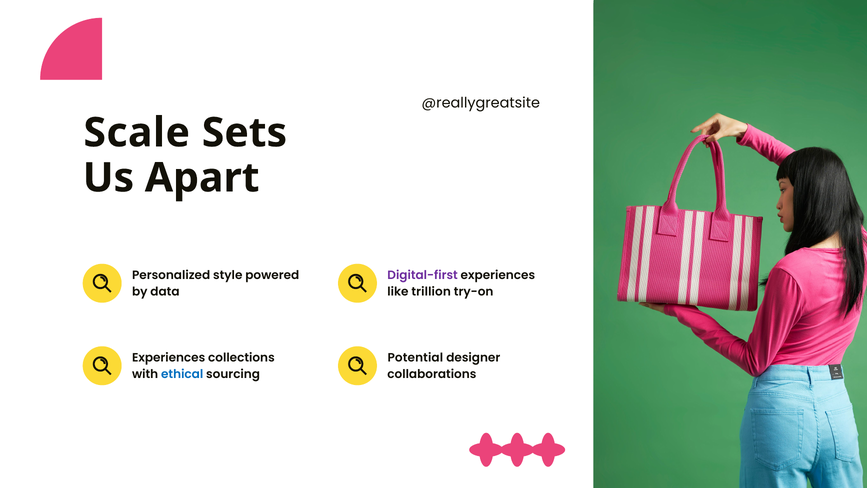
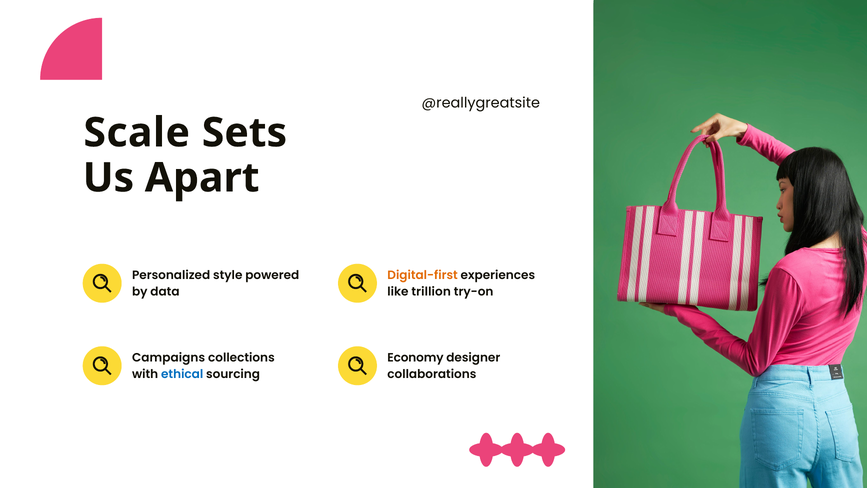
Digital-first colour: purple -> orange
Experiences at (169, 357): Experiences -> Campaigns
Potential: Potential -> Economy
